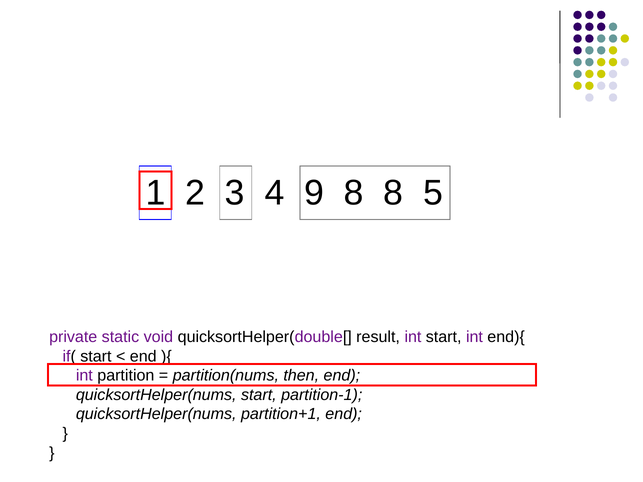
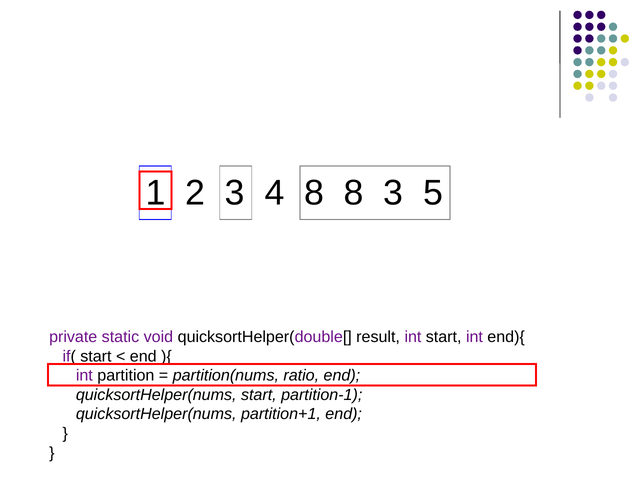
4 9: 9 -> 8
8 8: 8 -> 3
then: then -> ratio
